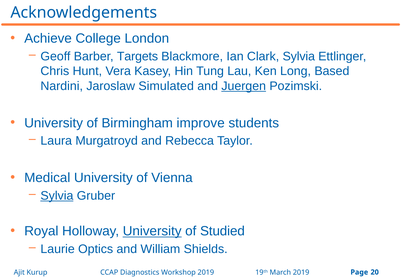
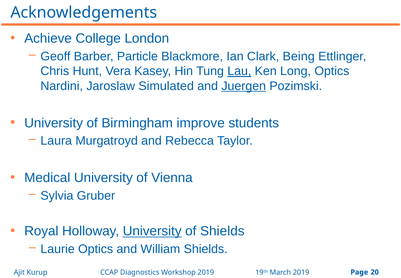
Targets: Targets -> Particle
Clark Sylvia: Sylvia -> Being
Lau underline: none -> present
Long Based: Based -> Optics
Sylvia at (57, 195) underline: present -> none
of Studied: Studied -> Shields
